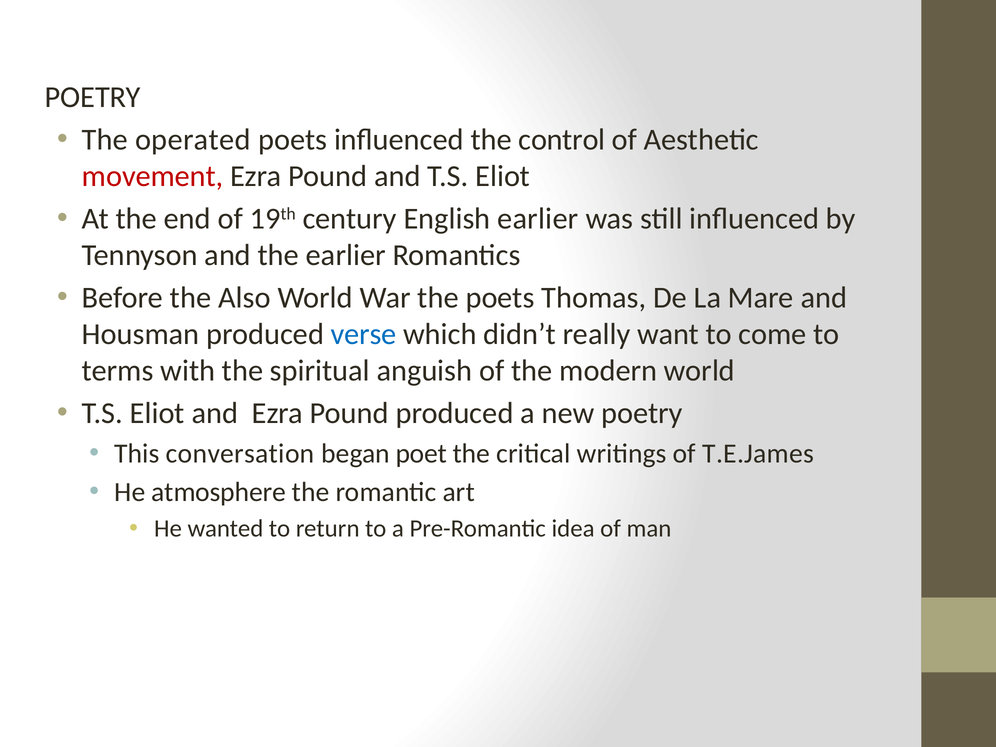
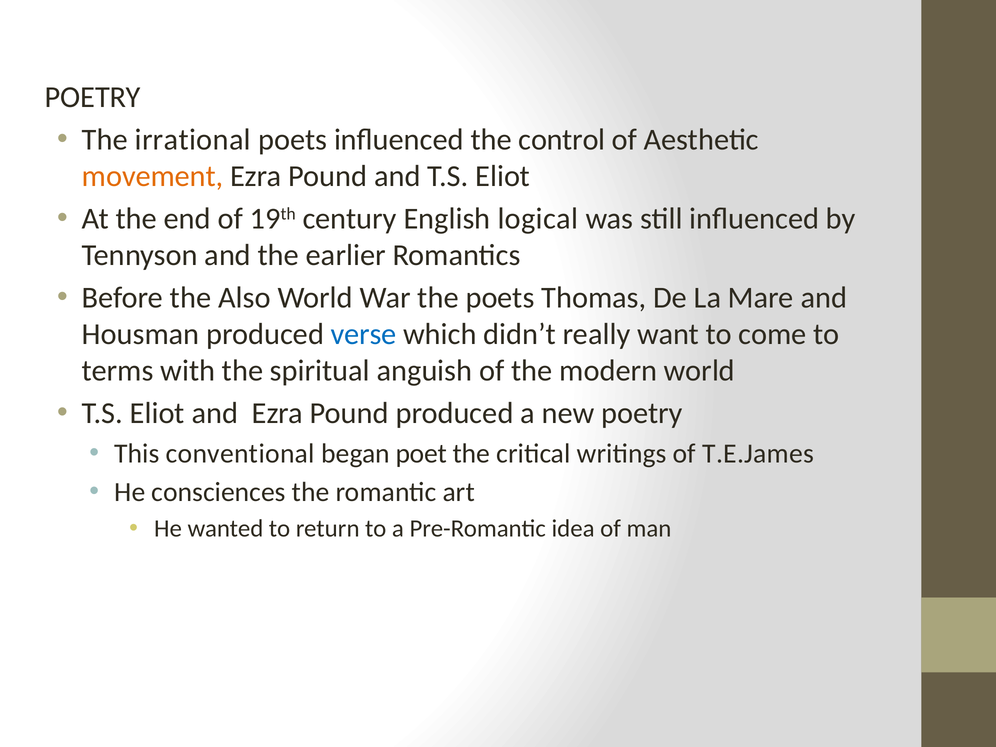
operated: operated -> irrational
movement colour: red -> orange
English earlier: earlier -> logical
conversation: conversation -> conventional
atmosphere: atmosphere -> consciences
